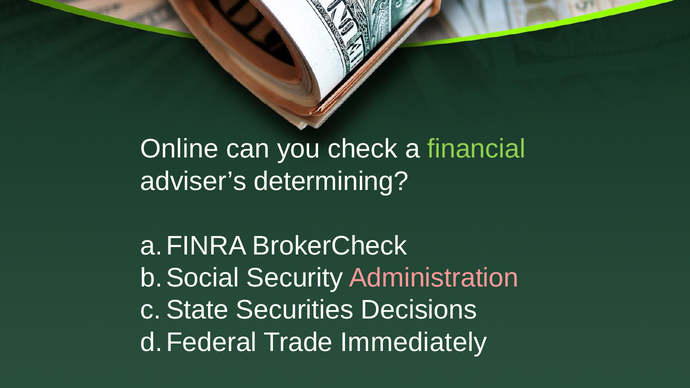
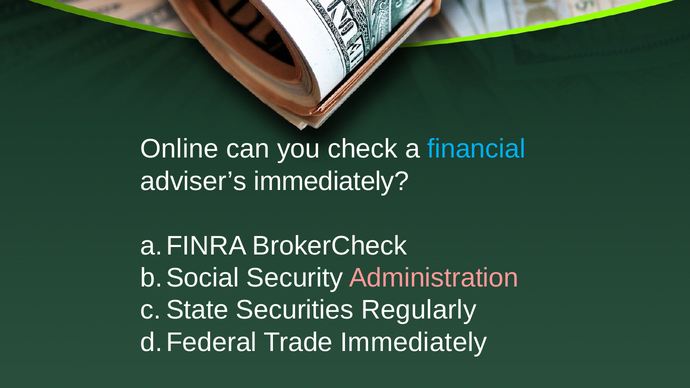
financial colour: light green -> light blue
adviser’s determining: determining -> immediately
Decisions: Decisions -> Regularly
